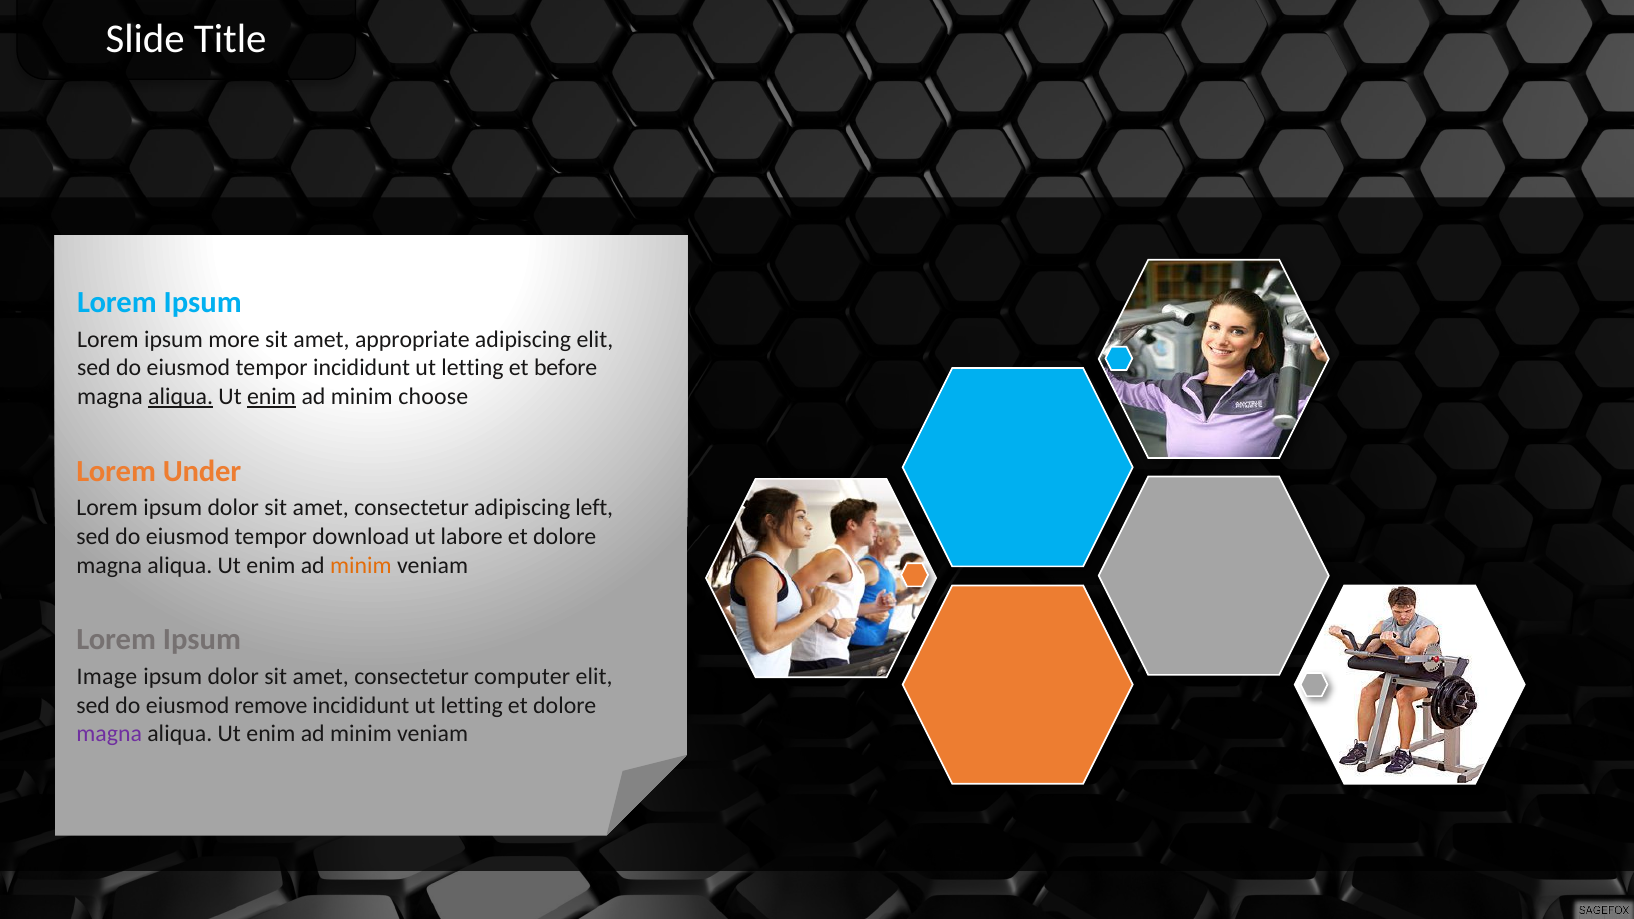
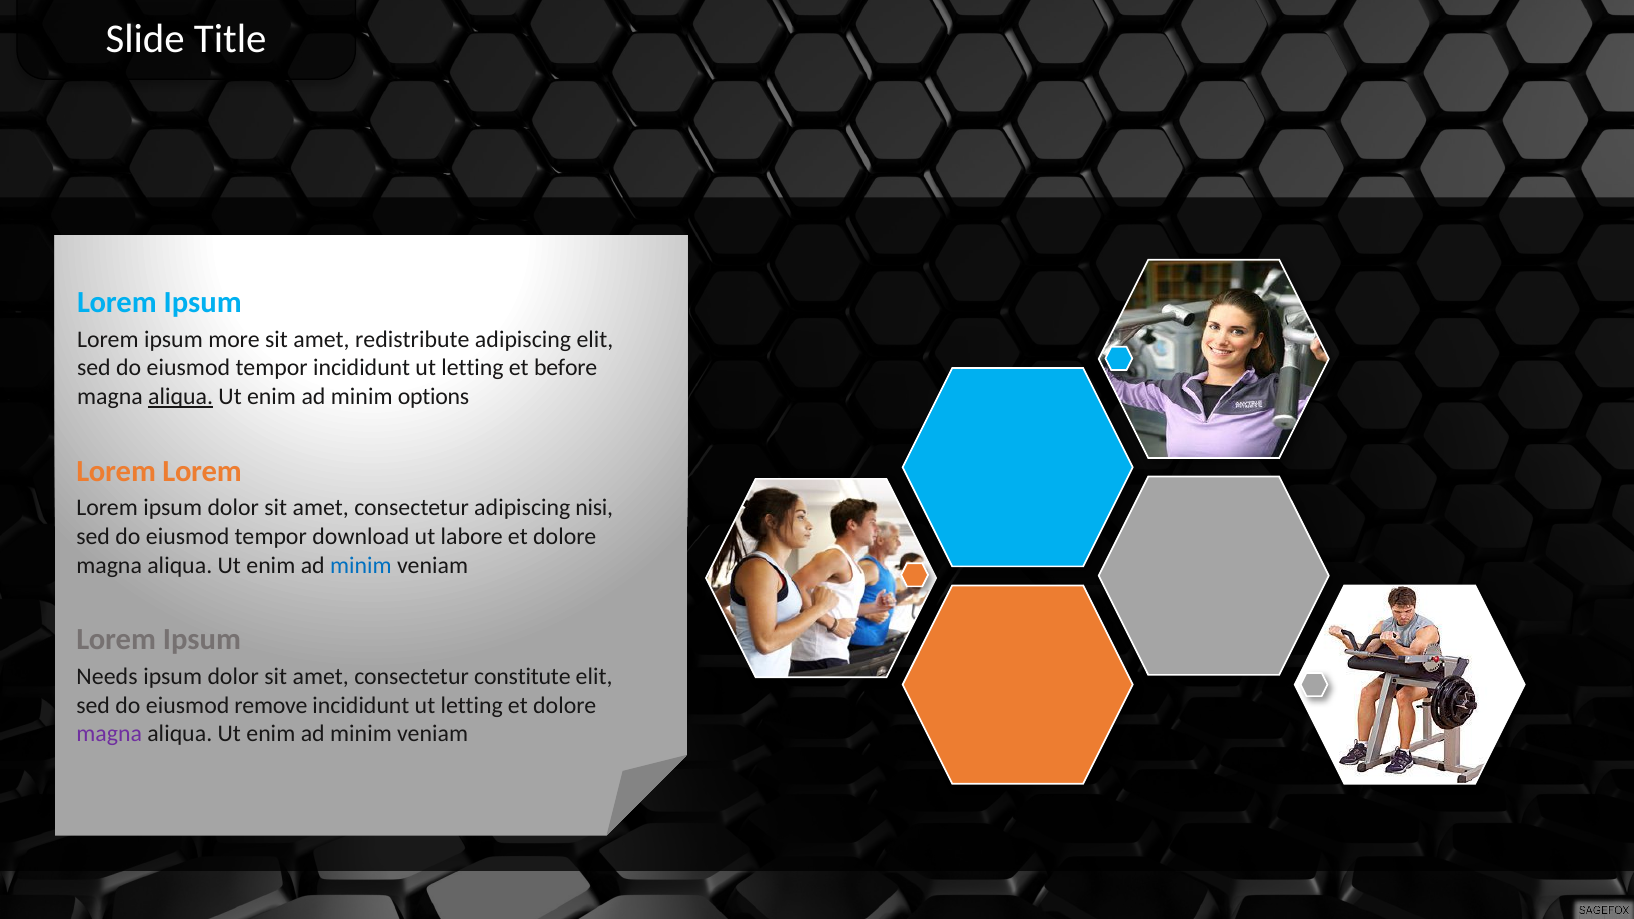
appropriate: appropriate -> redistribute
enim at (272, 397) underline: present -> none
choose: choose -> options
Under at (202, 471): Under -> Lorem
left: left -> nisi
minim at (361, 565) colour: orange -> blue
Image: Image -> Needs
computer: computer -> constitute
